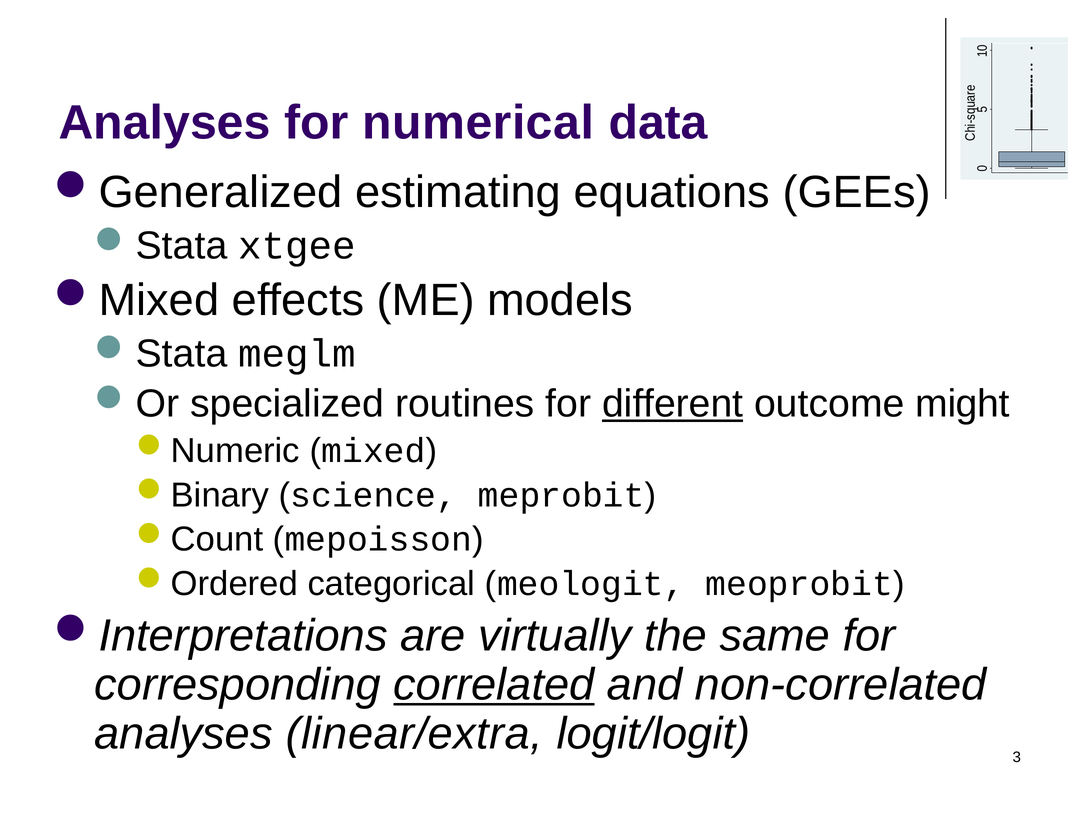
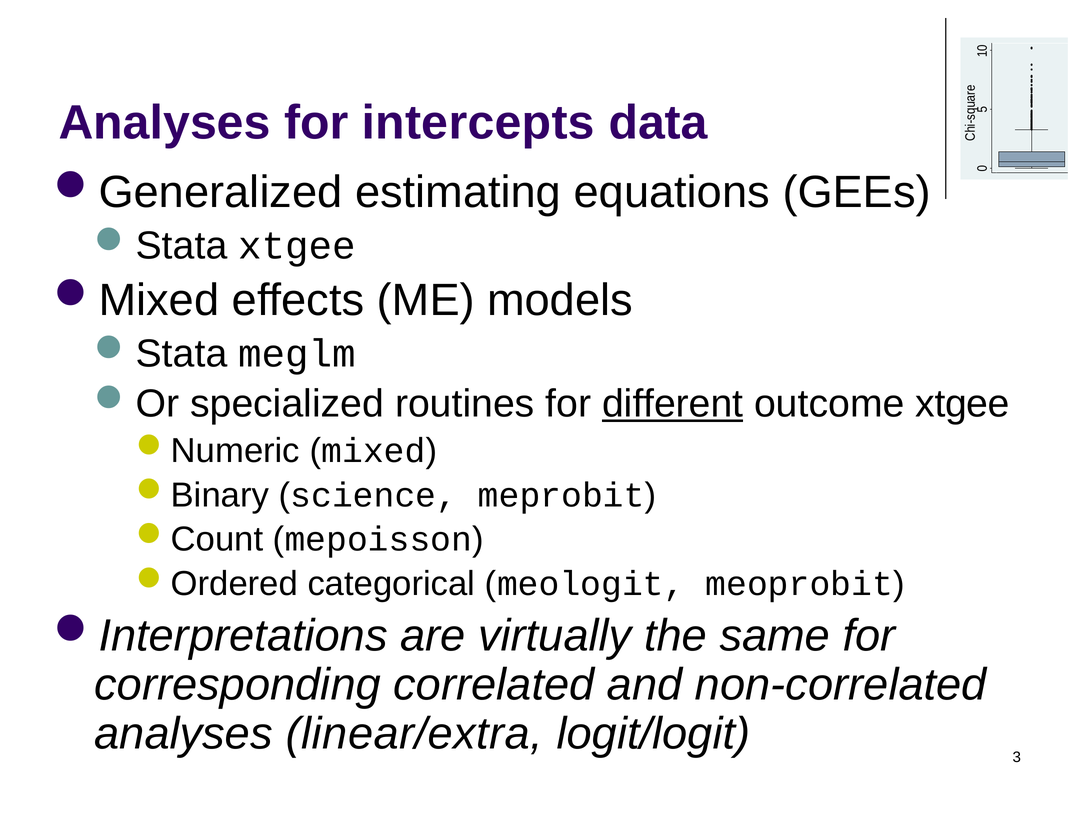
numerical: numerical -> intercepts
outcome might: might -> xtgee
correlated underline: present -> none
